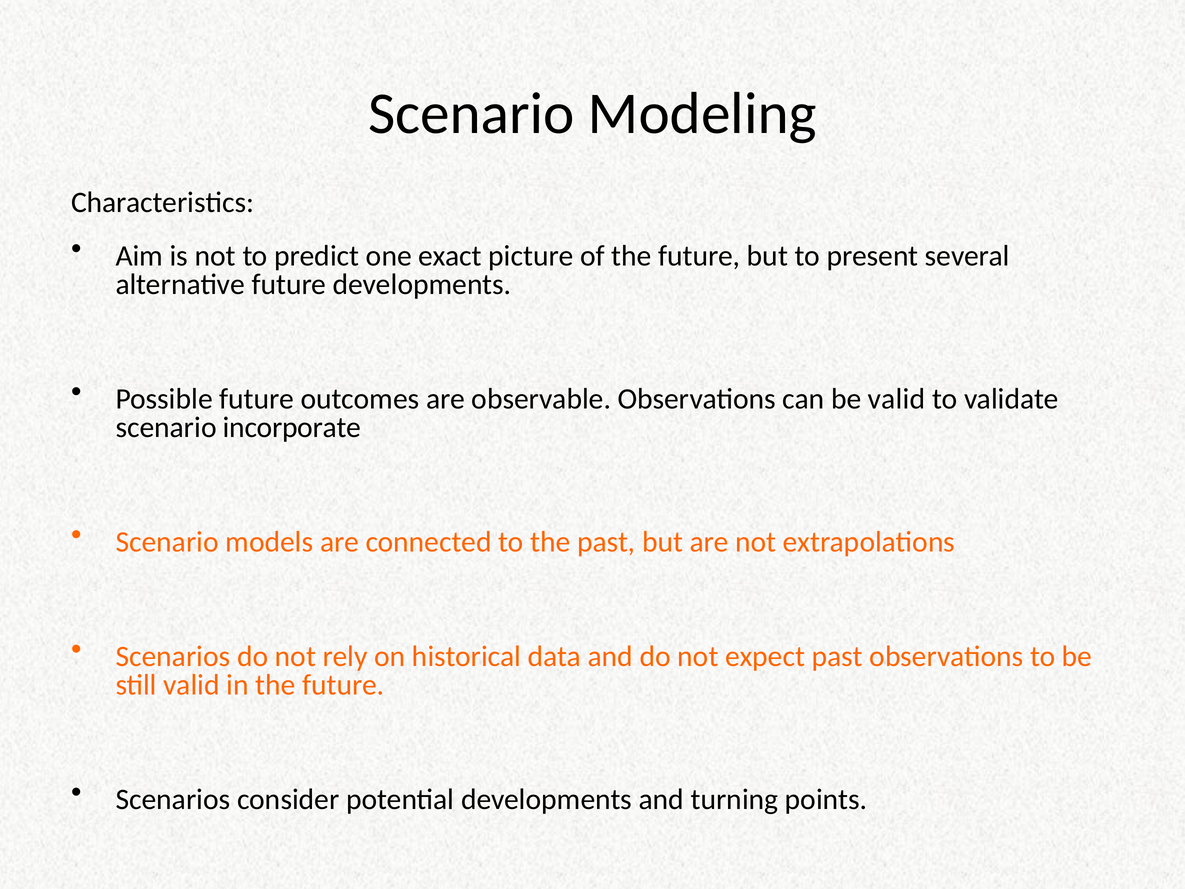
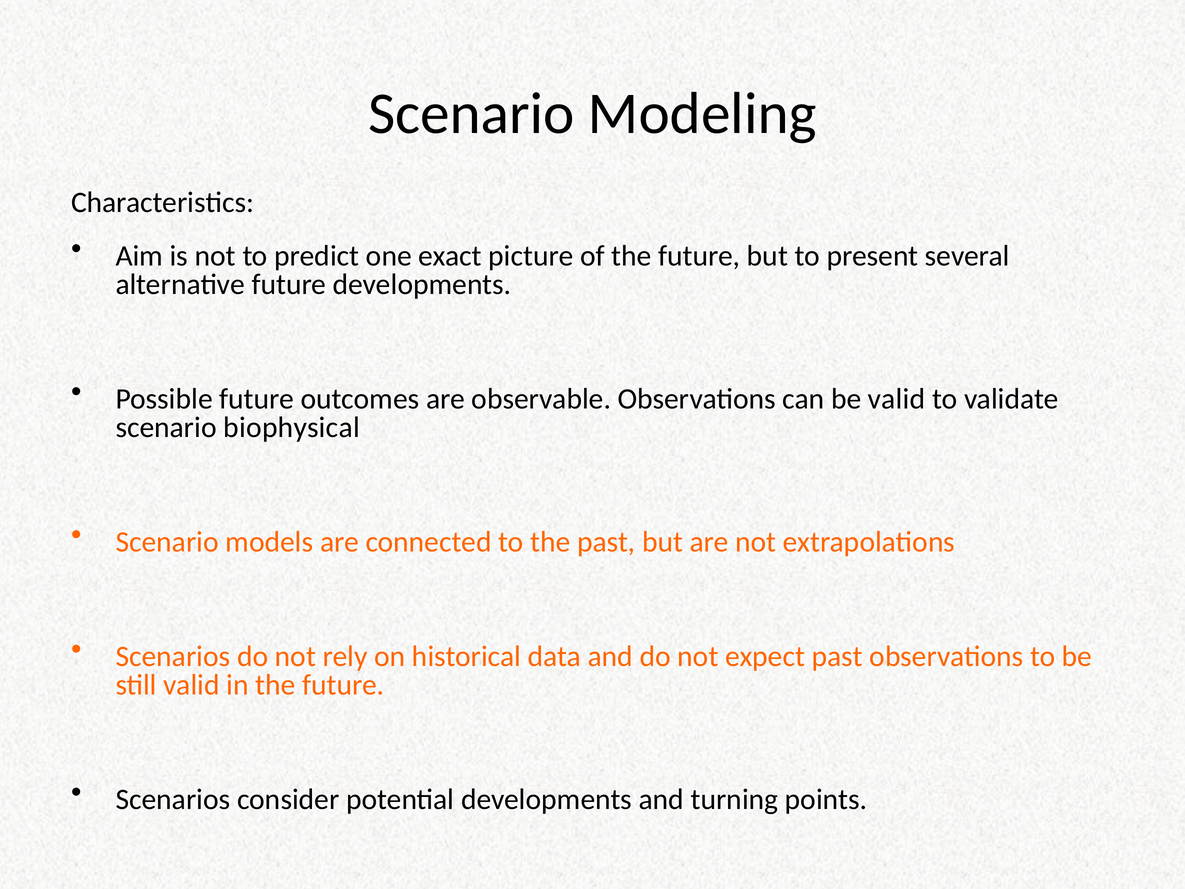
incorporate: incorporate -> biophysical
